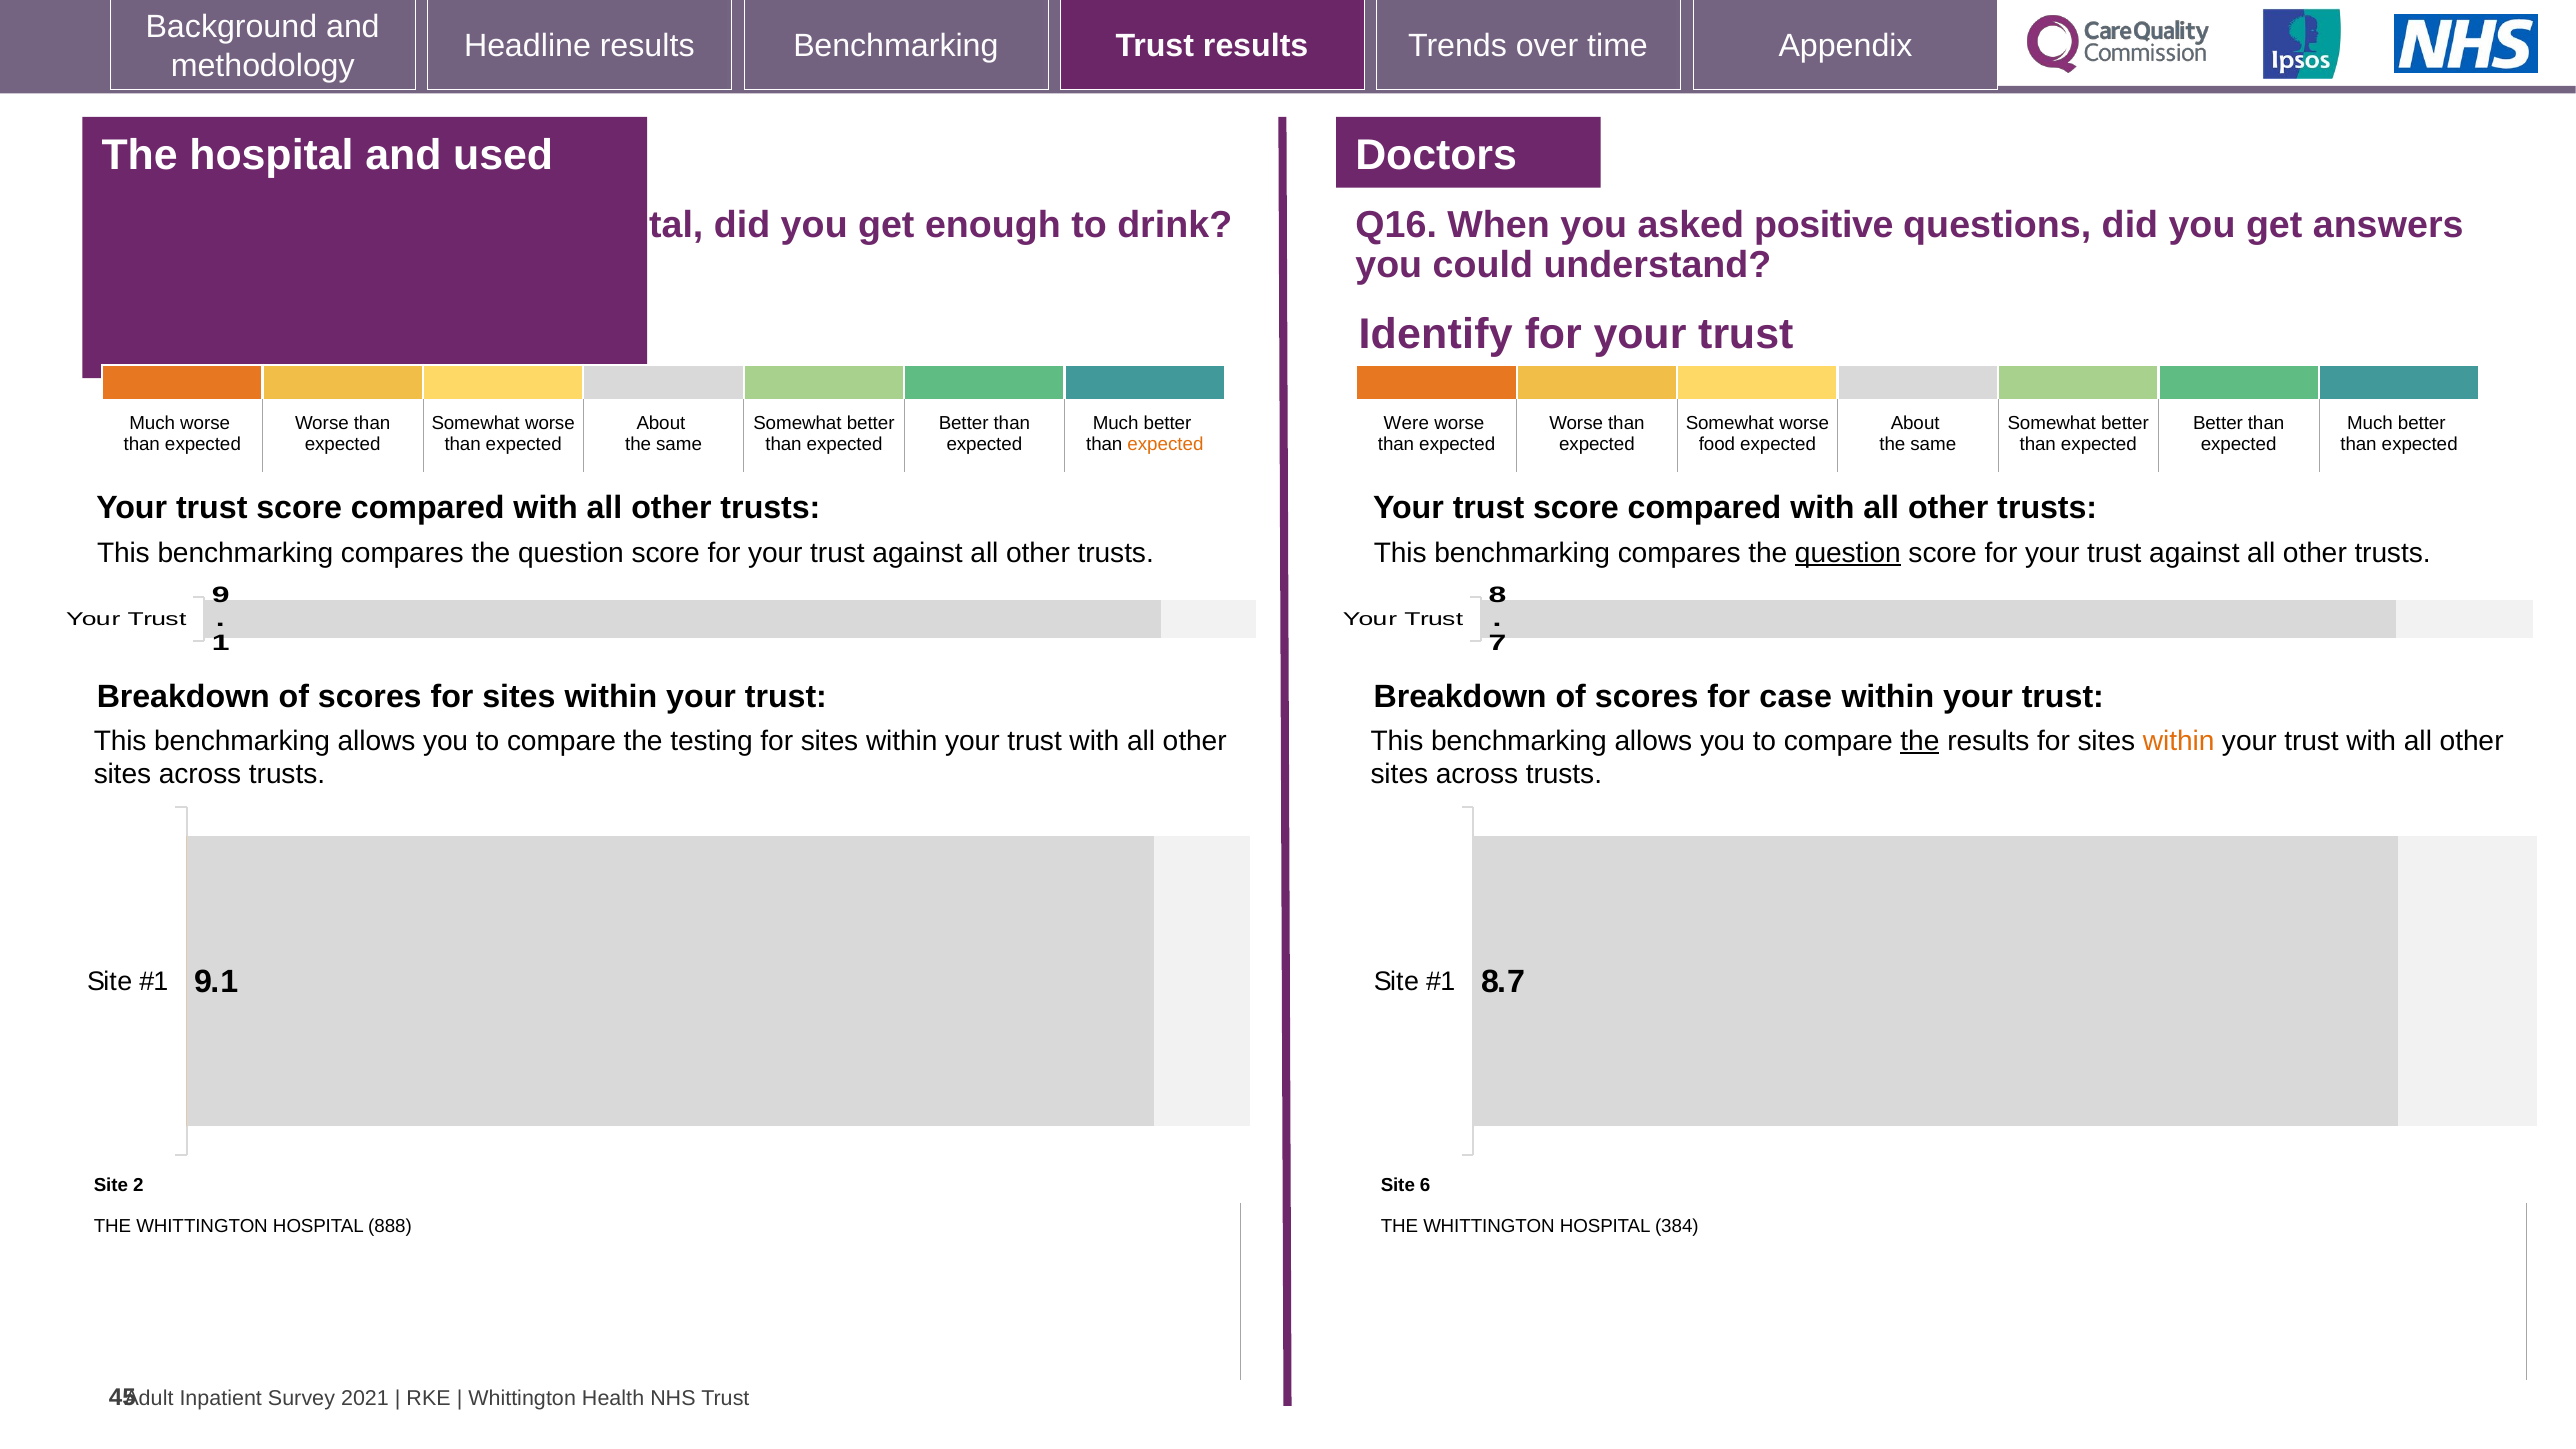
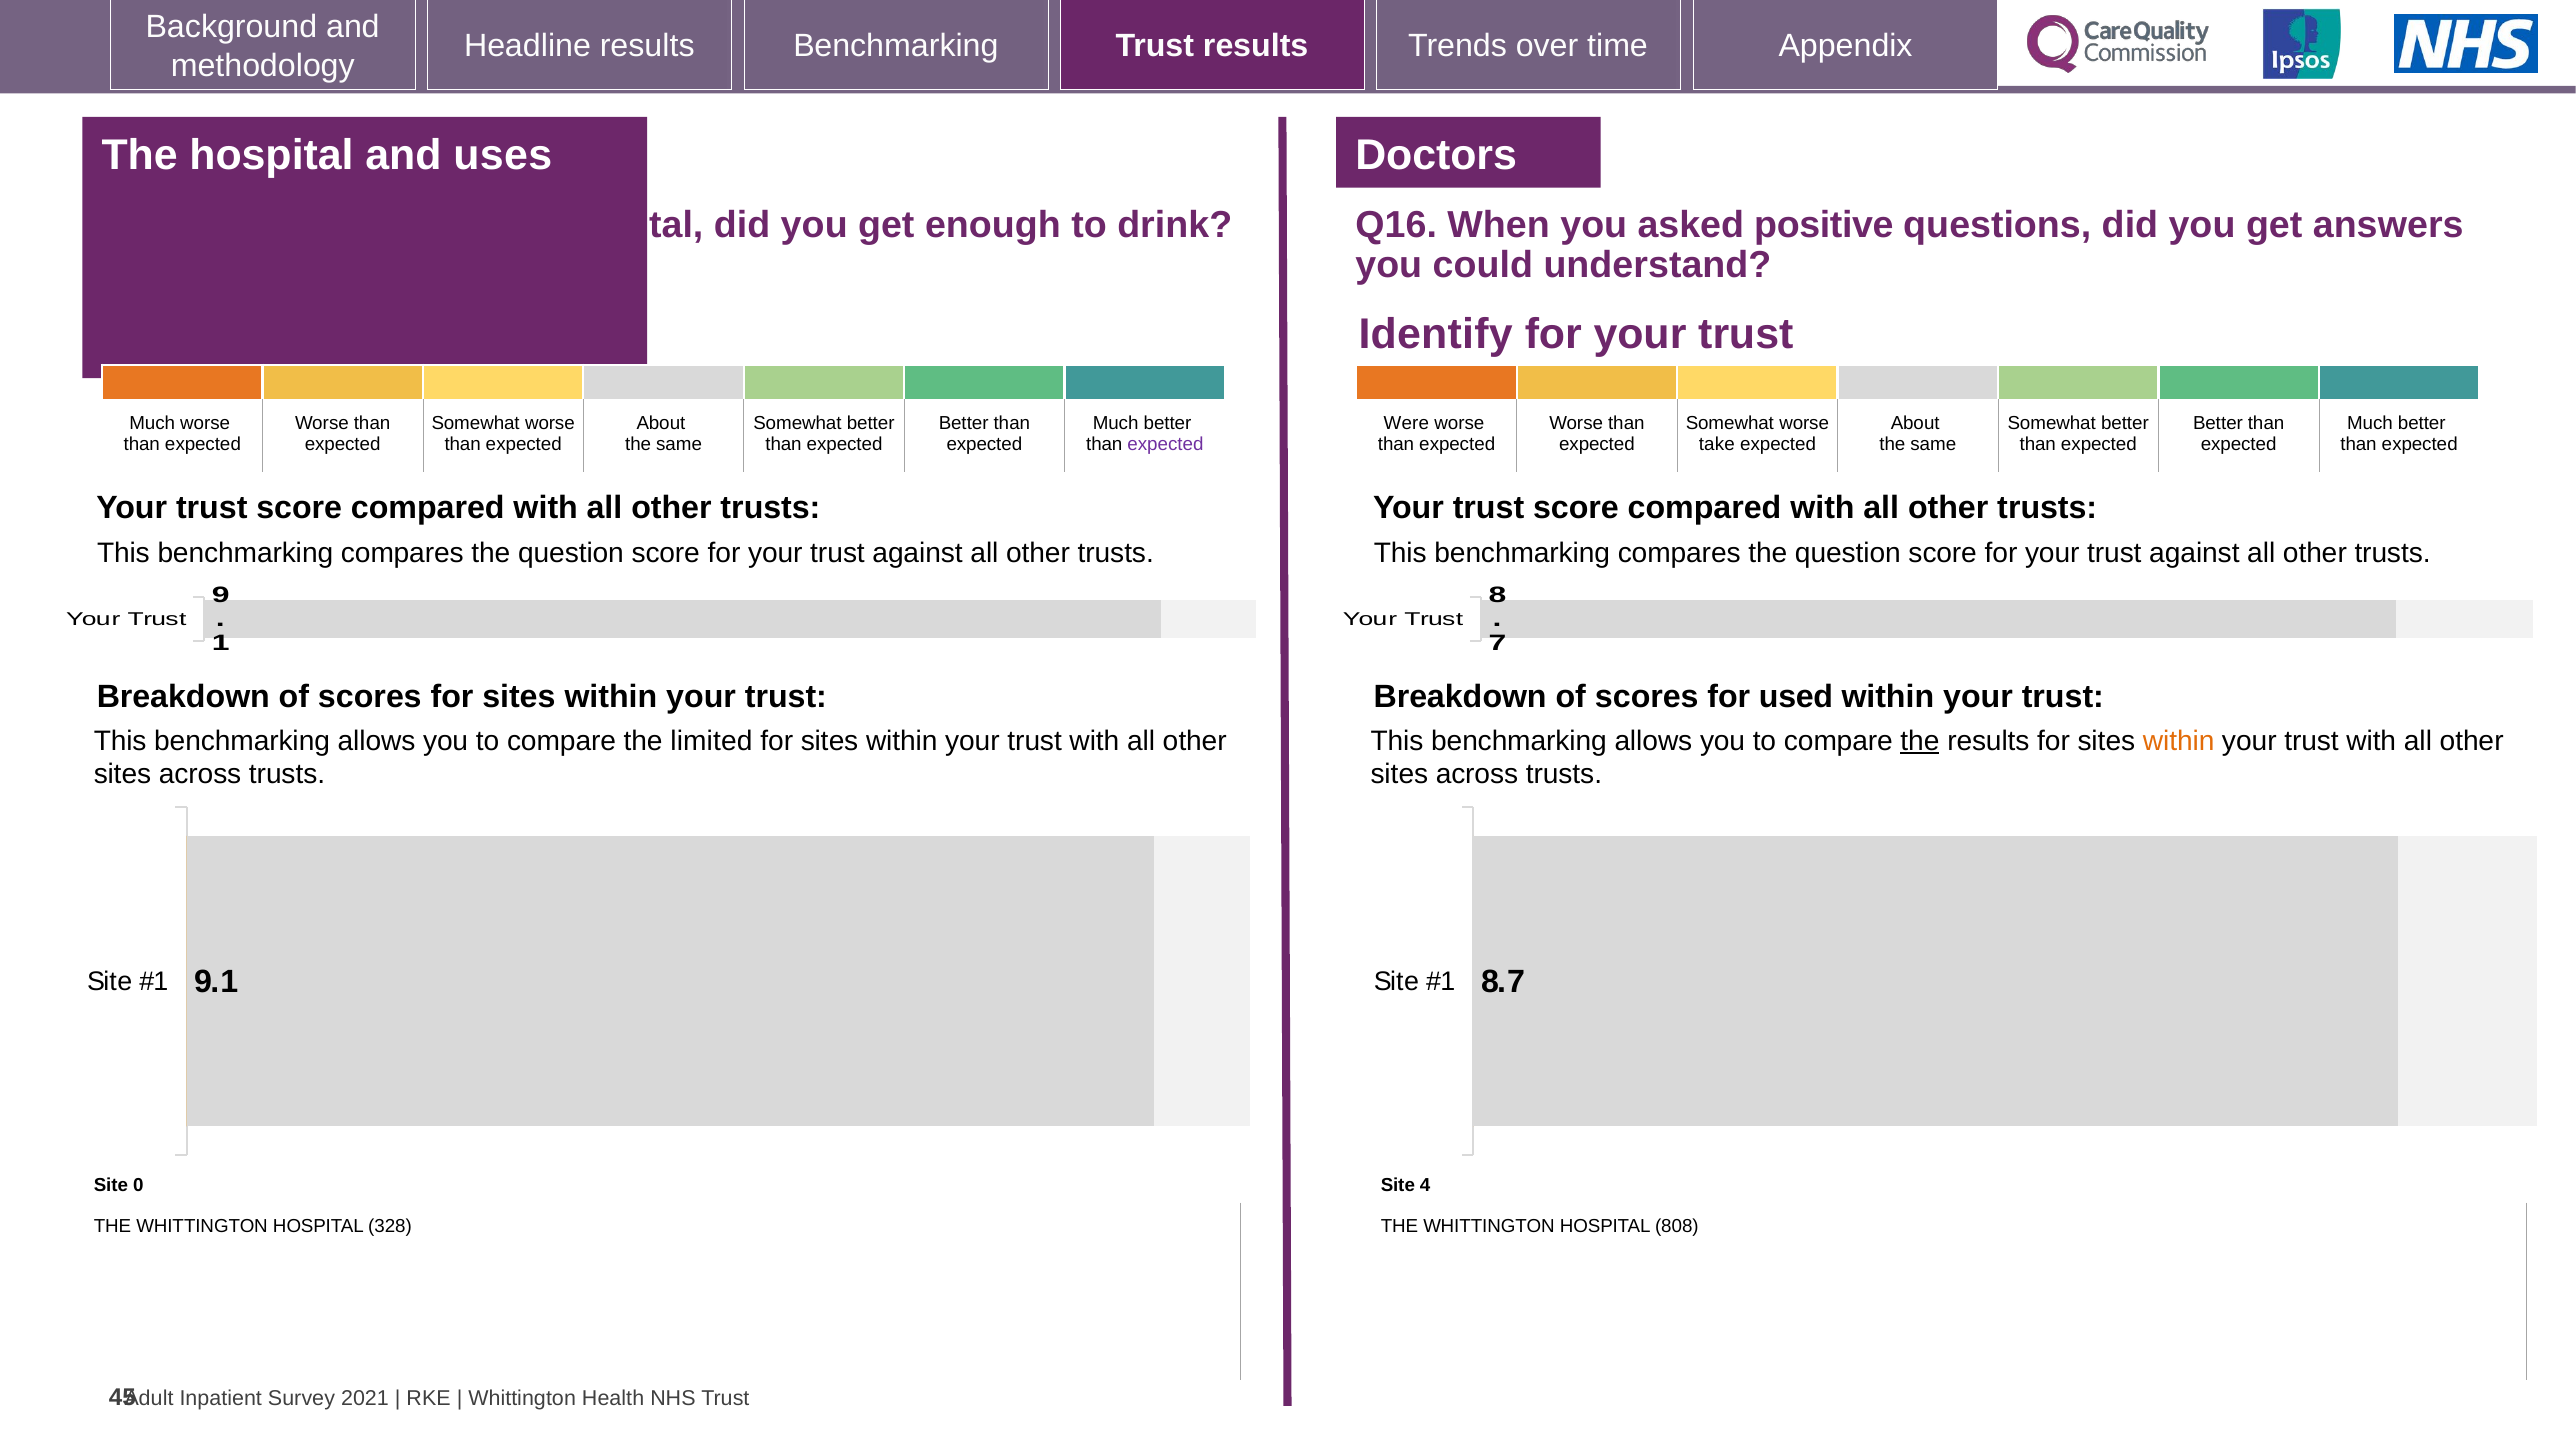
used: used -> uses
expected at (1165, 444) colour: orange -> purple
food: food -> take
question at (1848, 553) underline: present -> none
case: case -> used
testing: testing -> limited
2: 2 -> 0
6: 6 -> 4
888: 888 -> 328
384: 384 -> 808
